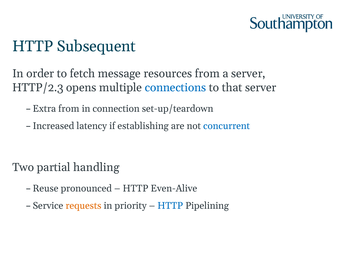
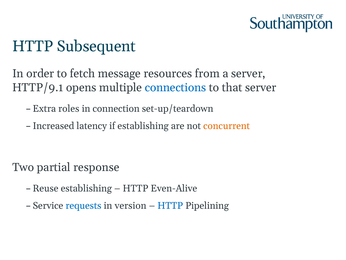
HTTP/2.3: HTTP/2.3 -> HTTP/9.1
Extra from: from -> roles
concurrent colour: blue -> orange
handling: handling -> response
Reuse pronounced: pronounced -> establishing
requests colour: orange -> blue
priority: priority -> version
